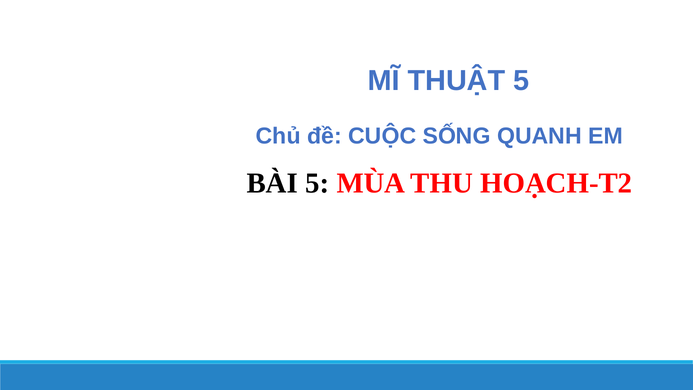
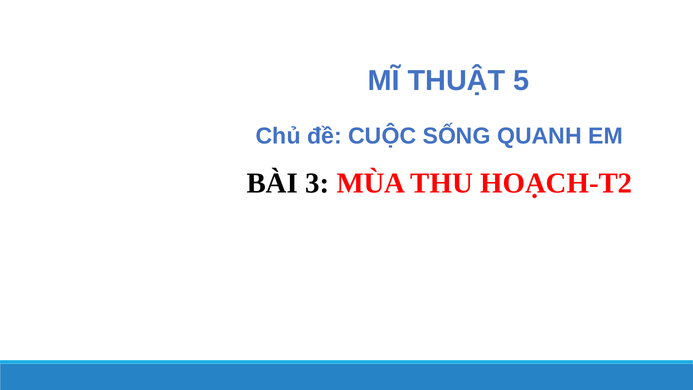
BÀI 5: 5 -> 3
